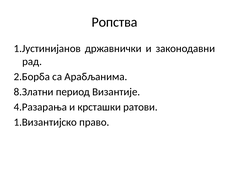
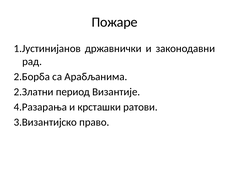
Ропства: Ропства -> Пожаре
8.Златни: 8.Златни -> 2.Златни
1.Византијско: 1.Византијско -> 3.Византијско
